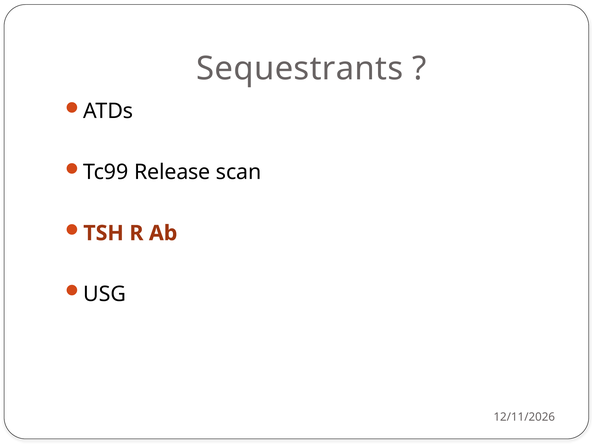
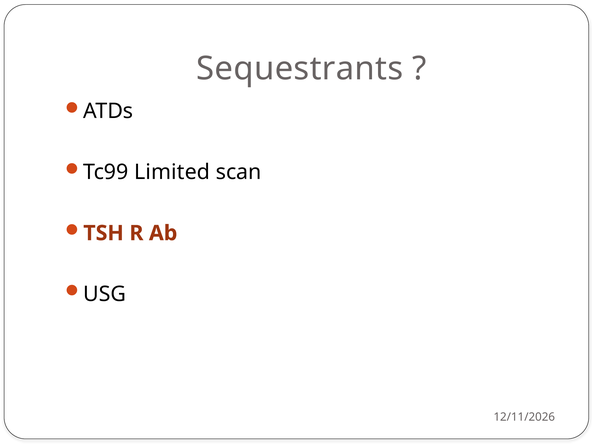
Release: Release -> Limited
